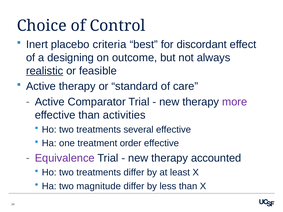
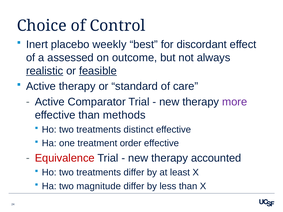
criteria: criteria -> weekly
designing: designing -> assessed
feasible underline: none -> present
activities: activities -> methods
several: several -> distinct
Equivalence colour: purple -> red
